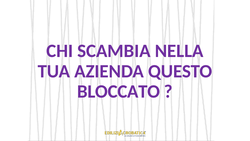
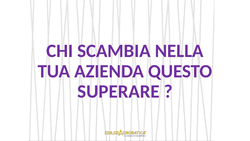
BLOCCATO: BLOCCATO -> SUPERARE
